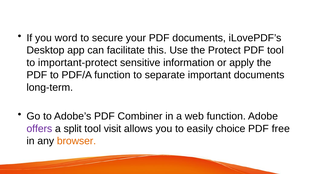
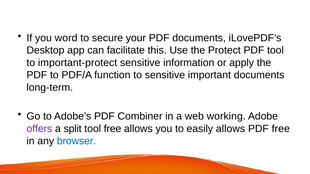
to separate: separate -> sensitive
web function: function -> working
tool visit: visit -> free
easily choice: choice -> allows
browser colour: orange -> blue
